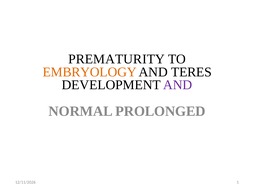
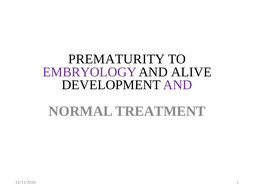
EMBRYOLOGY colour: orange -> purple
TERES: TERES -> ALIVE
PROLONGED: PROLONGED -> TREATMENT
